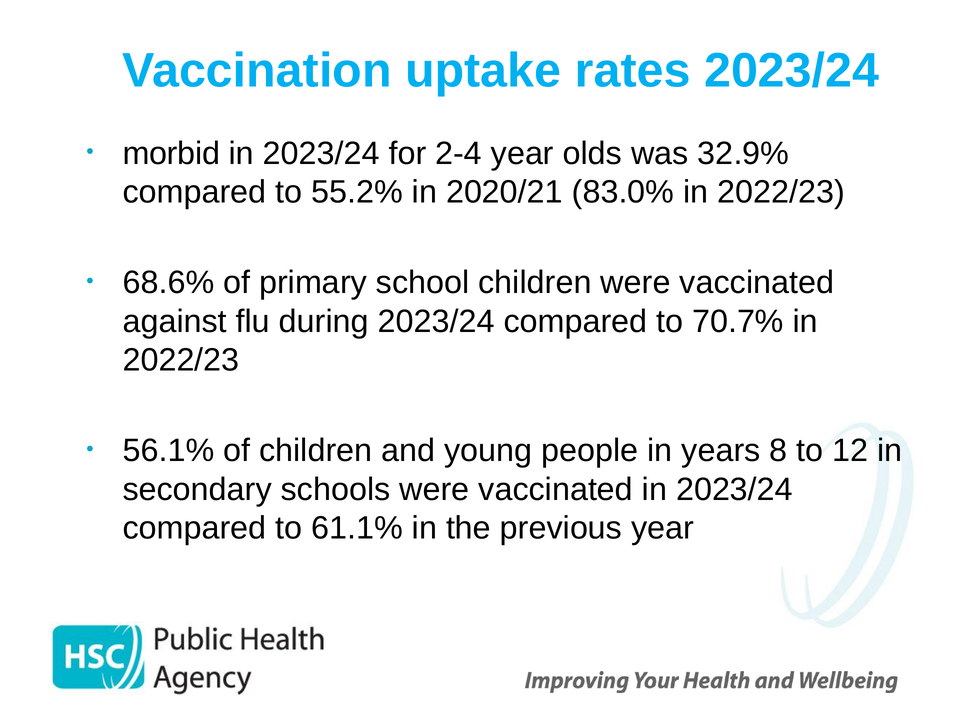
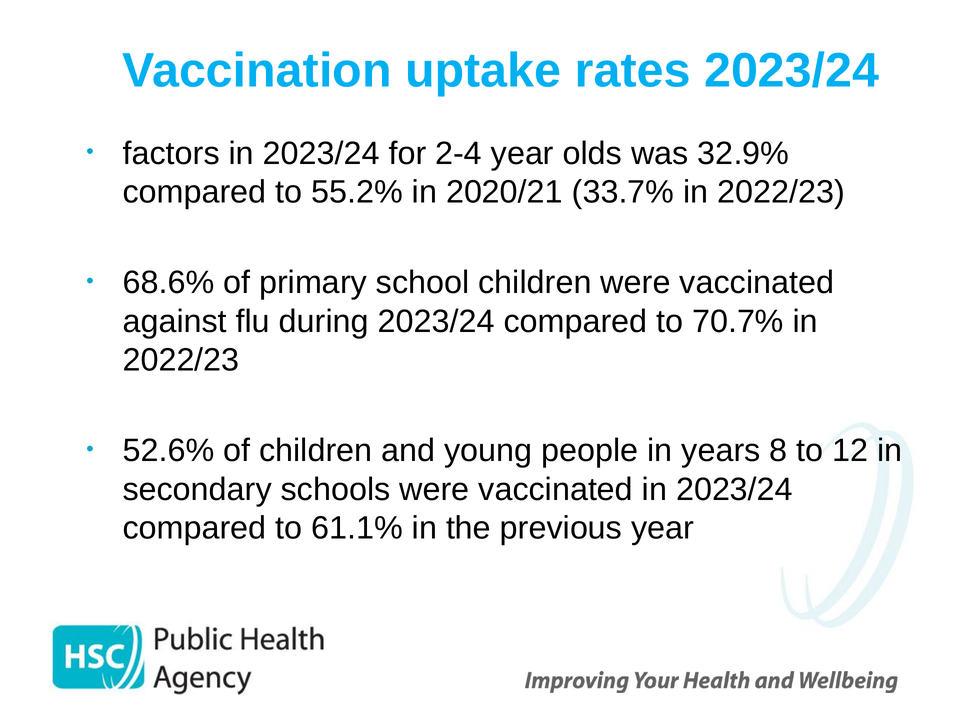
morbid: morbid -> factors
83.0%: 83.0% -> 33.7%
56.1%: 56.1% -> 52.6%
